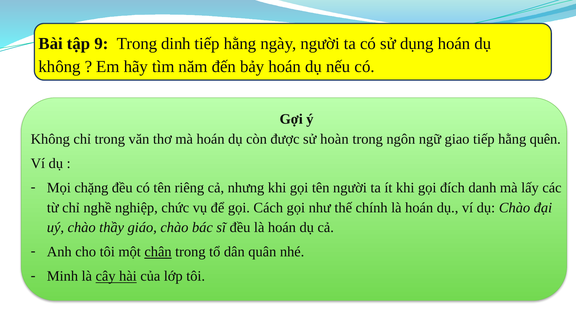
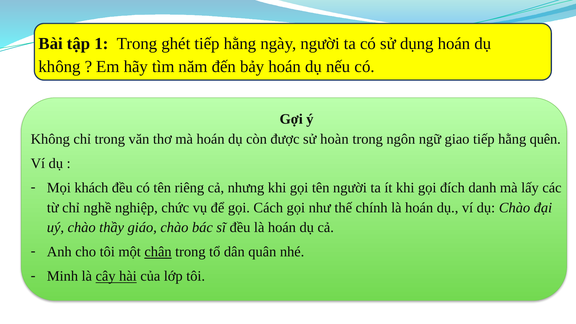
9: 9 -> 1
dinh: dinh -> ghét
chặng: chặng -> khách
